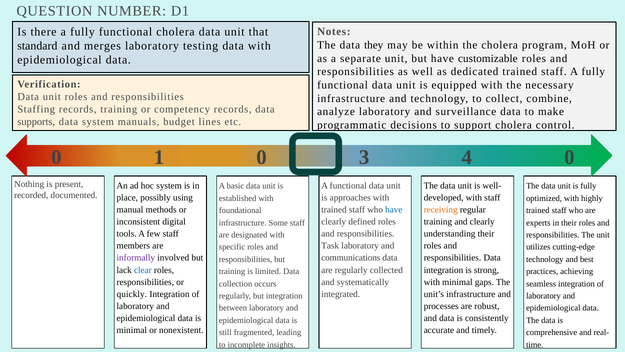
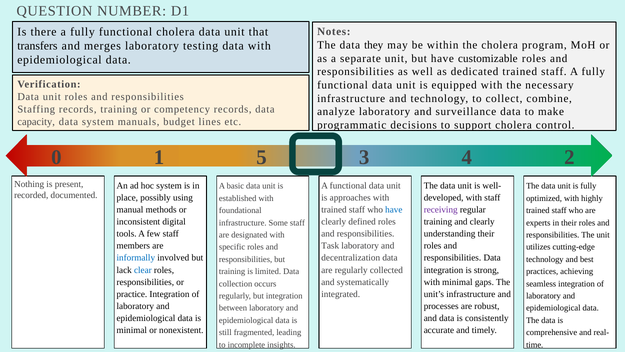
standard: standard -> transfers
supports: supports -> capacity
1 0: 0 -> 5
4 0: 0 -> 2
receiving colour: orange -> purple
informally colour: purple -> blue
communications: communications -> decentralization
quickly: quickly -> practice
